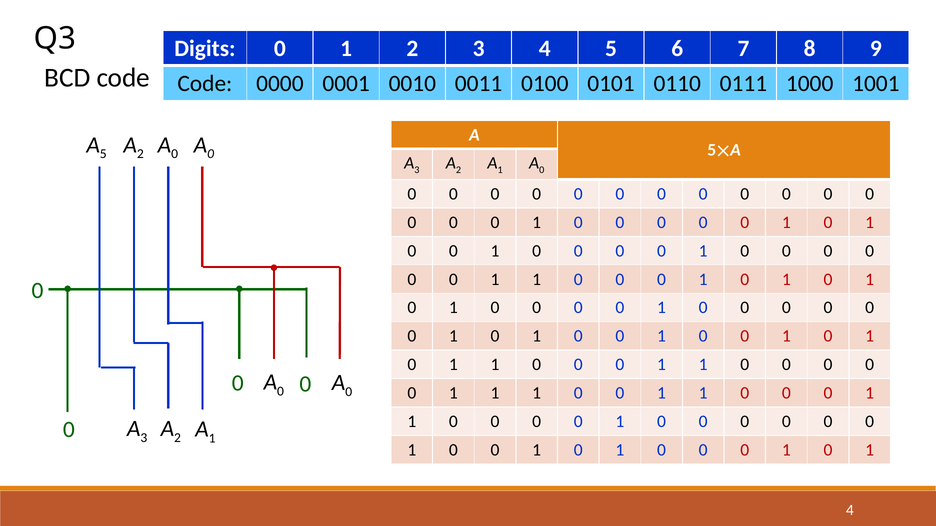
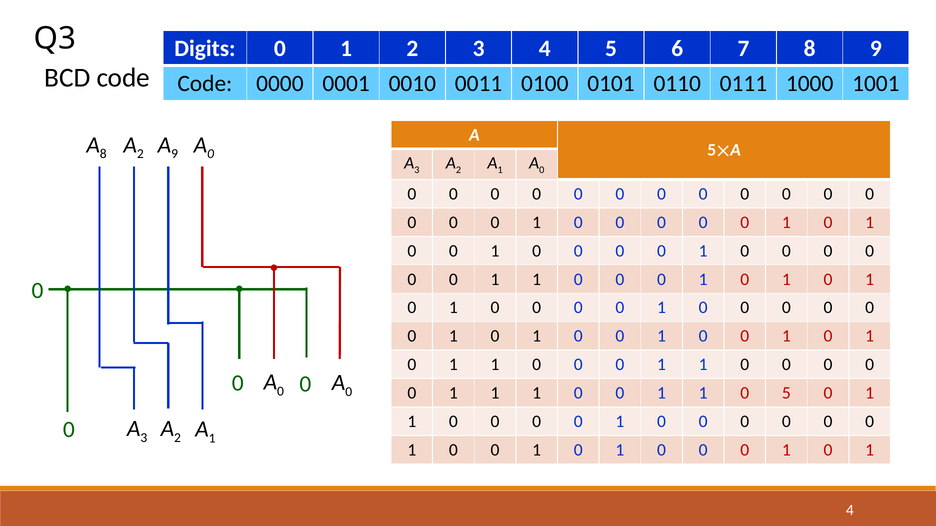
A 5: 5 -> 8
2 A 0: 0 -> 9
0 at (786, 393): 0 -> 5
